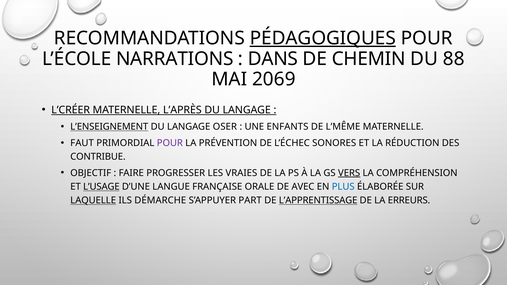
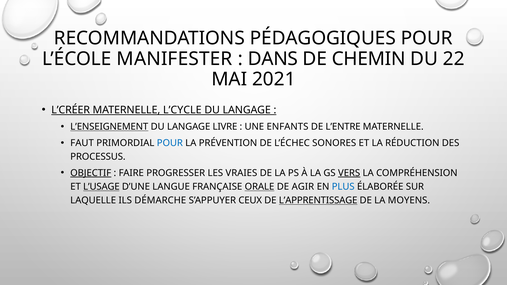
PÉDAGOGIQUES underline: present -> none
NARRATIONS: NARRATIONS -> MANIFESTER
88: 88 -> 22
2069: 2069 -> 2021
L’APRÈS: L’APRÈS -> L’CYCLE
OSER: OSER -> LIVRE
L’MÊME: L’MÊME -> L’ENTRE
POUR at (170, 143) colour: purple -> blue
CONTRIBUE: CONTRIBUE -> PROCESSUS
OBJECTIF underline: none -> present
ORALE underline: none -> present
AVEC: AVEC -> AGIR
LAQUELLE underline: present -> none
PART: PART -> CEUX
ERREURS: ERREURS -> MOYENS
